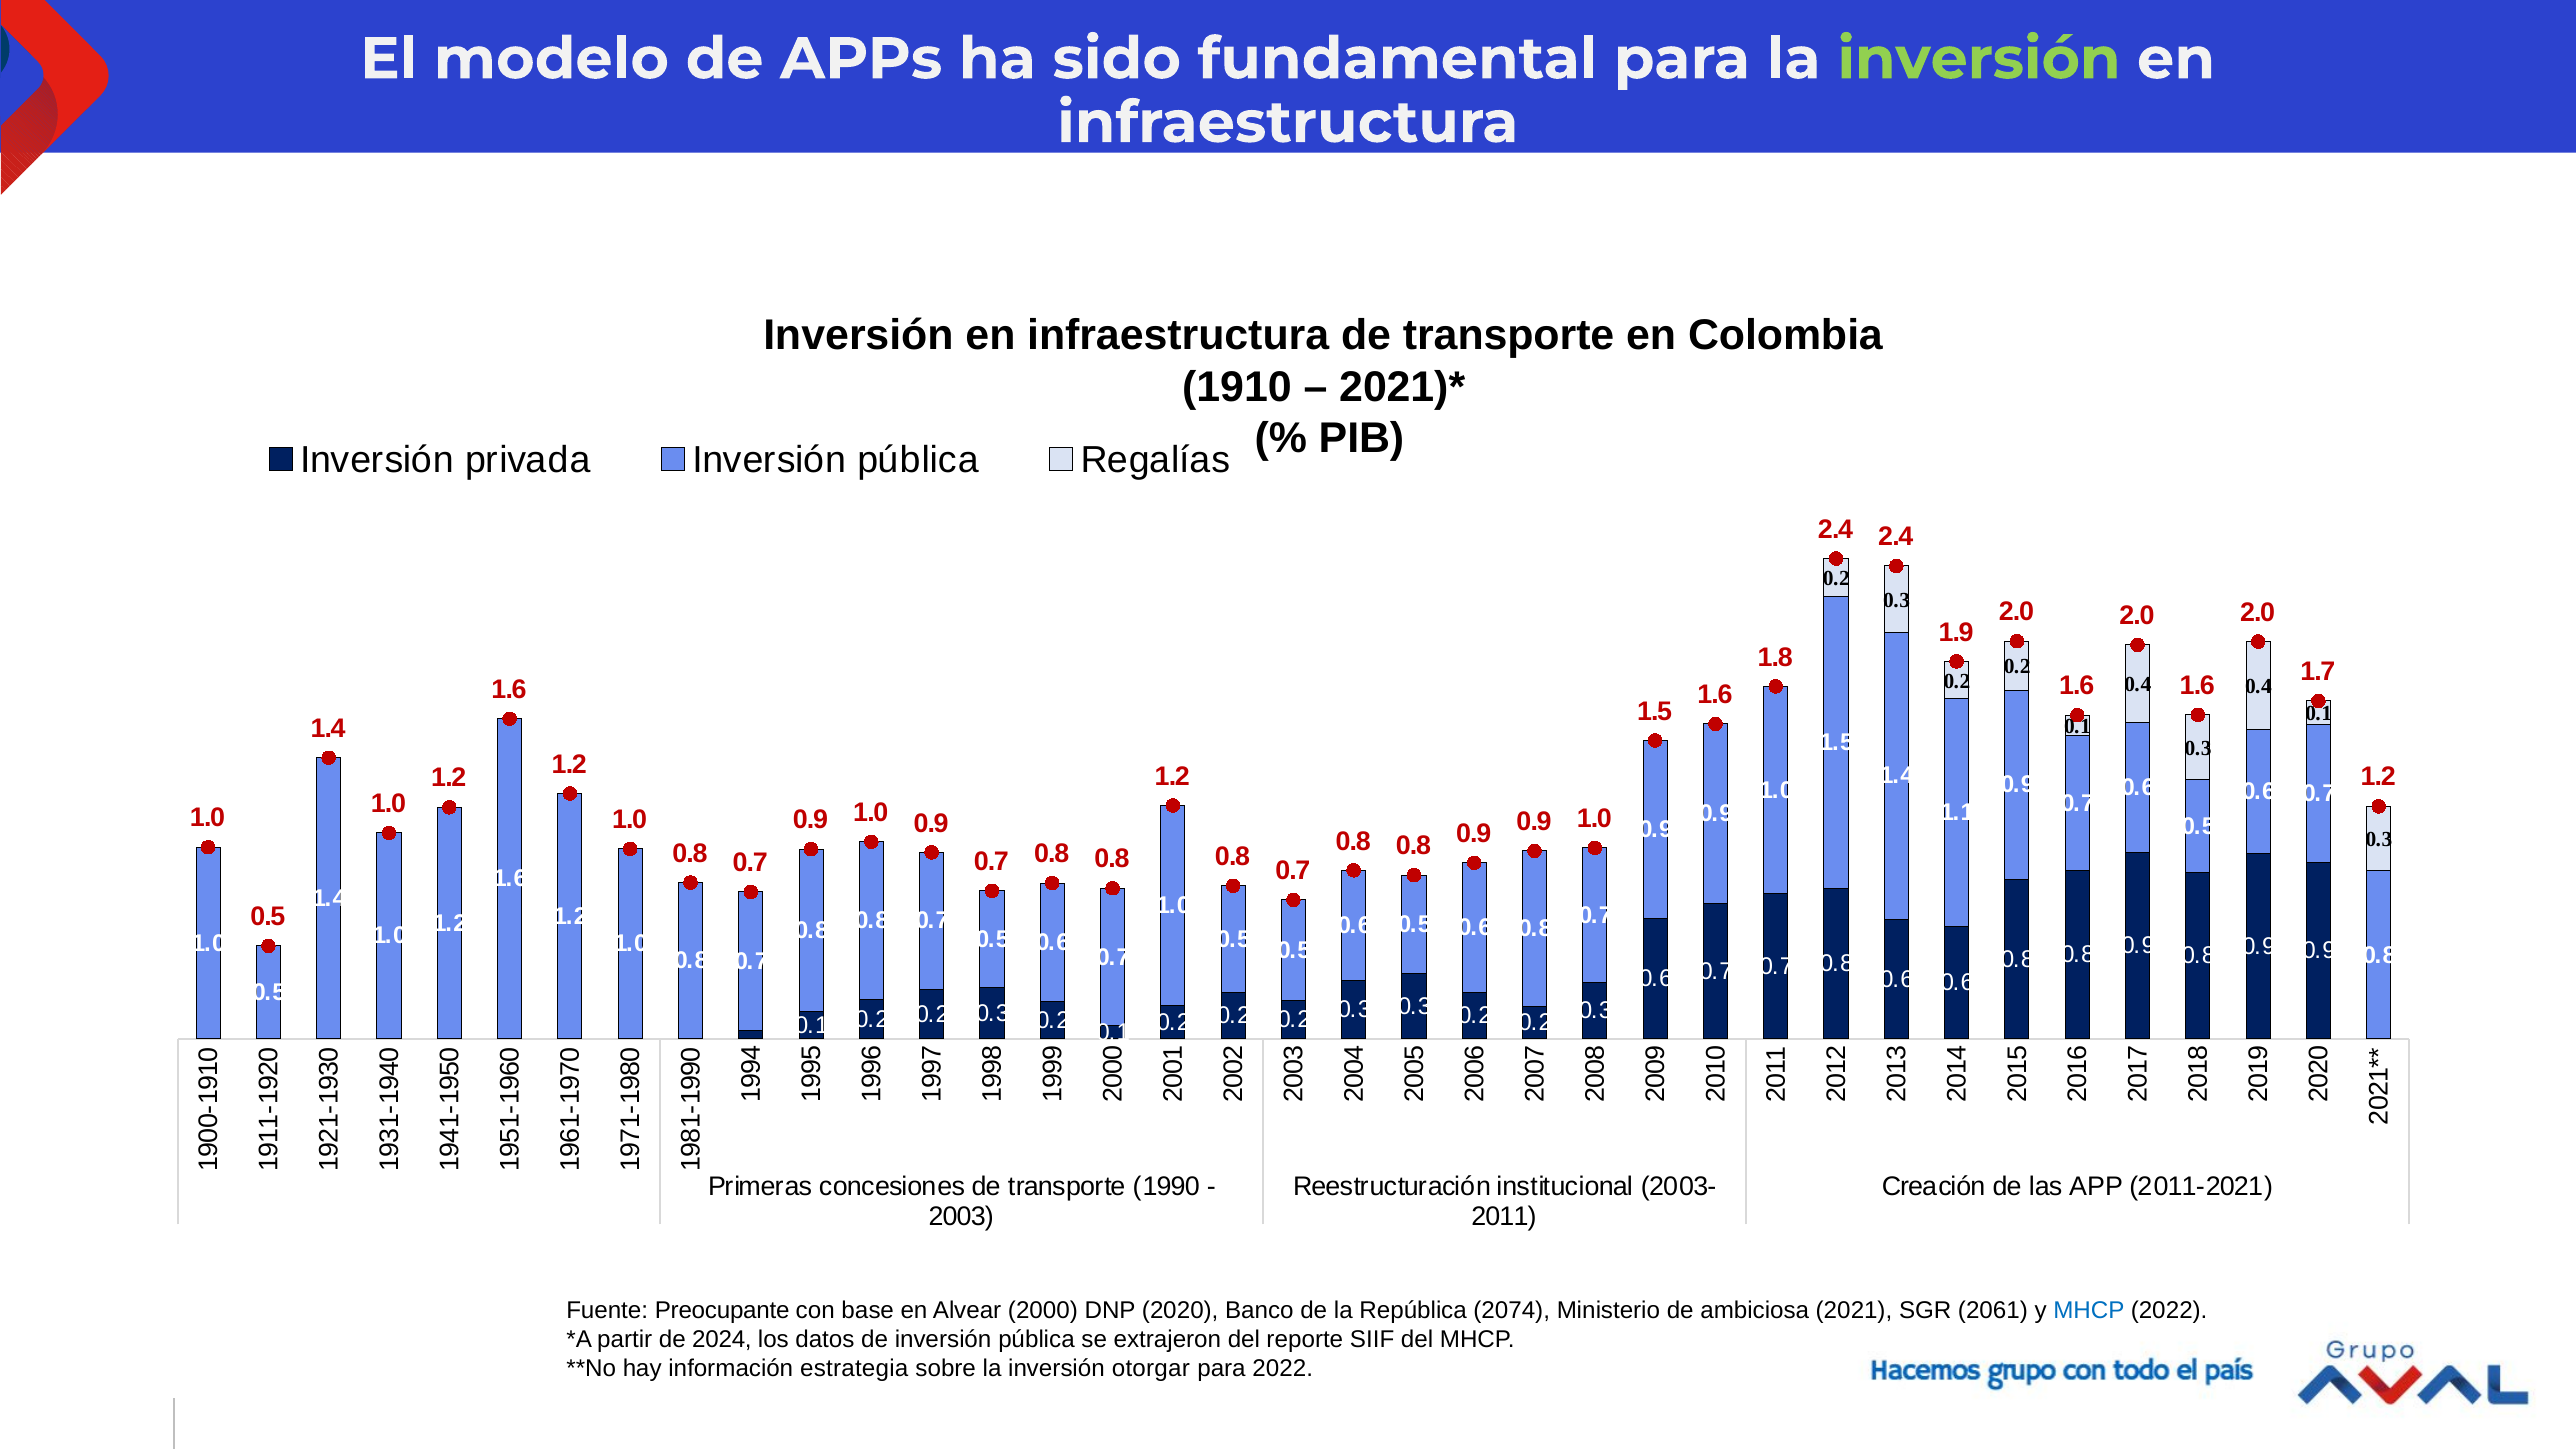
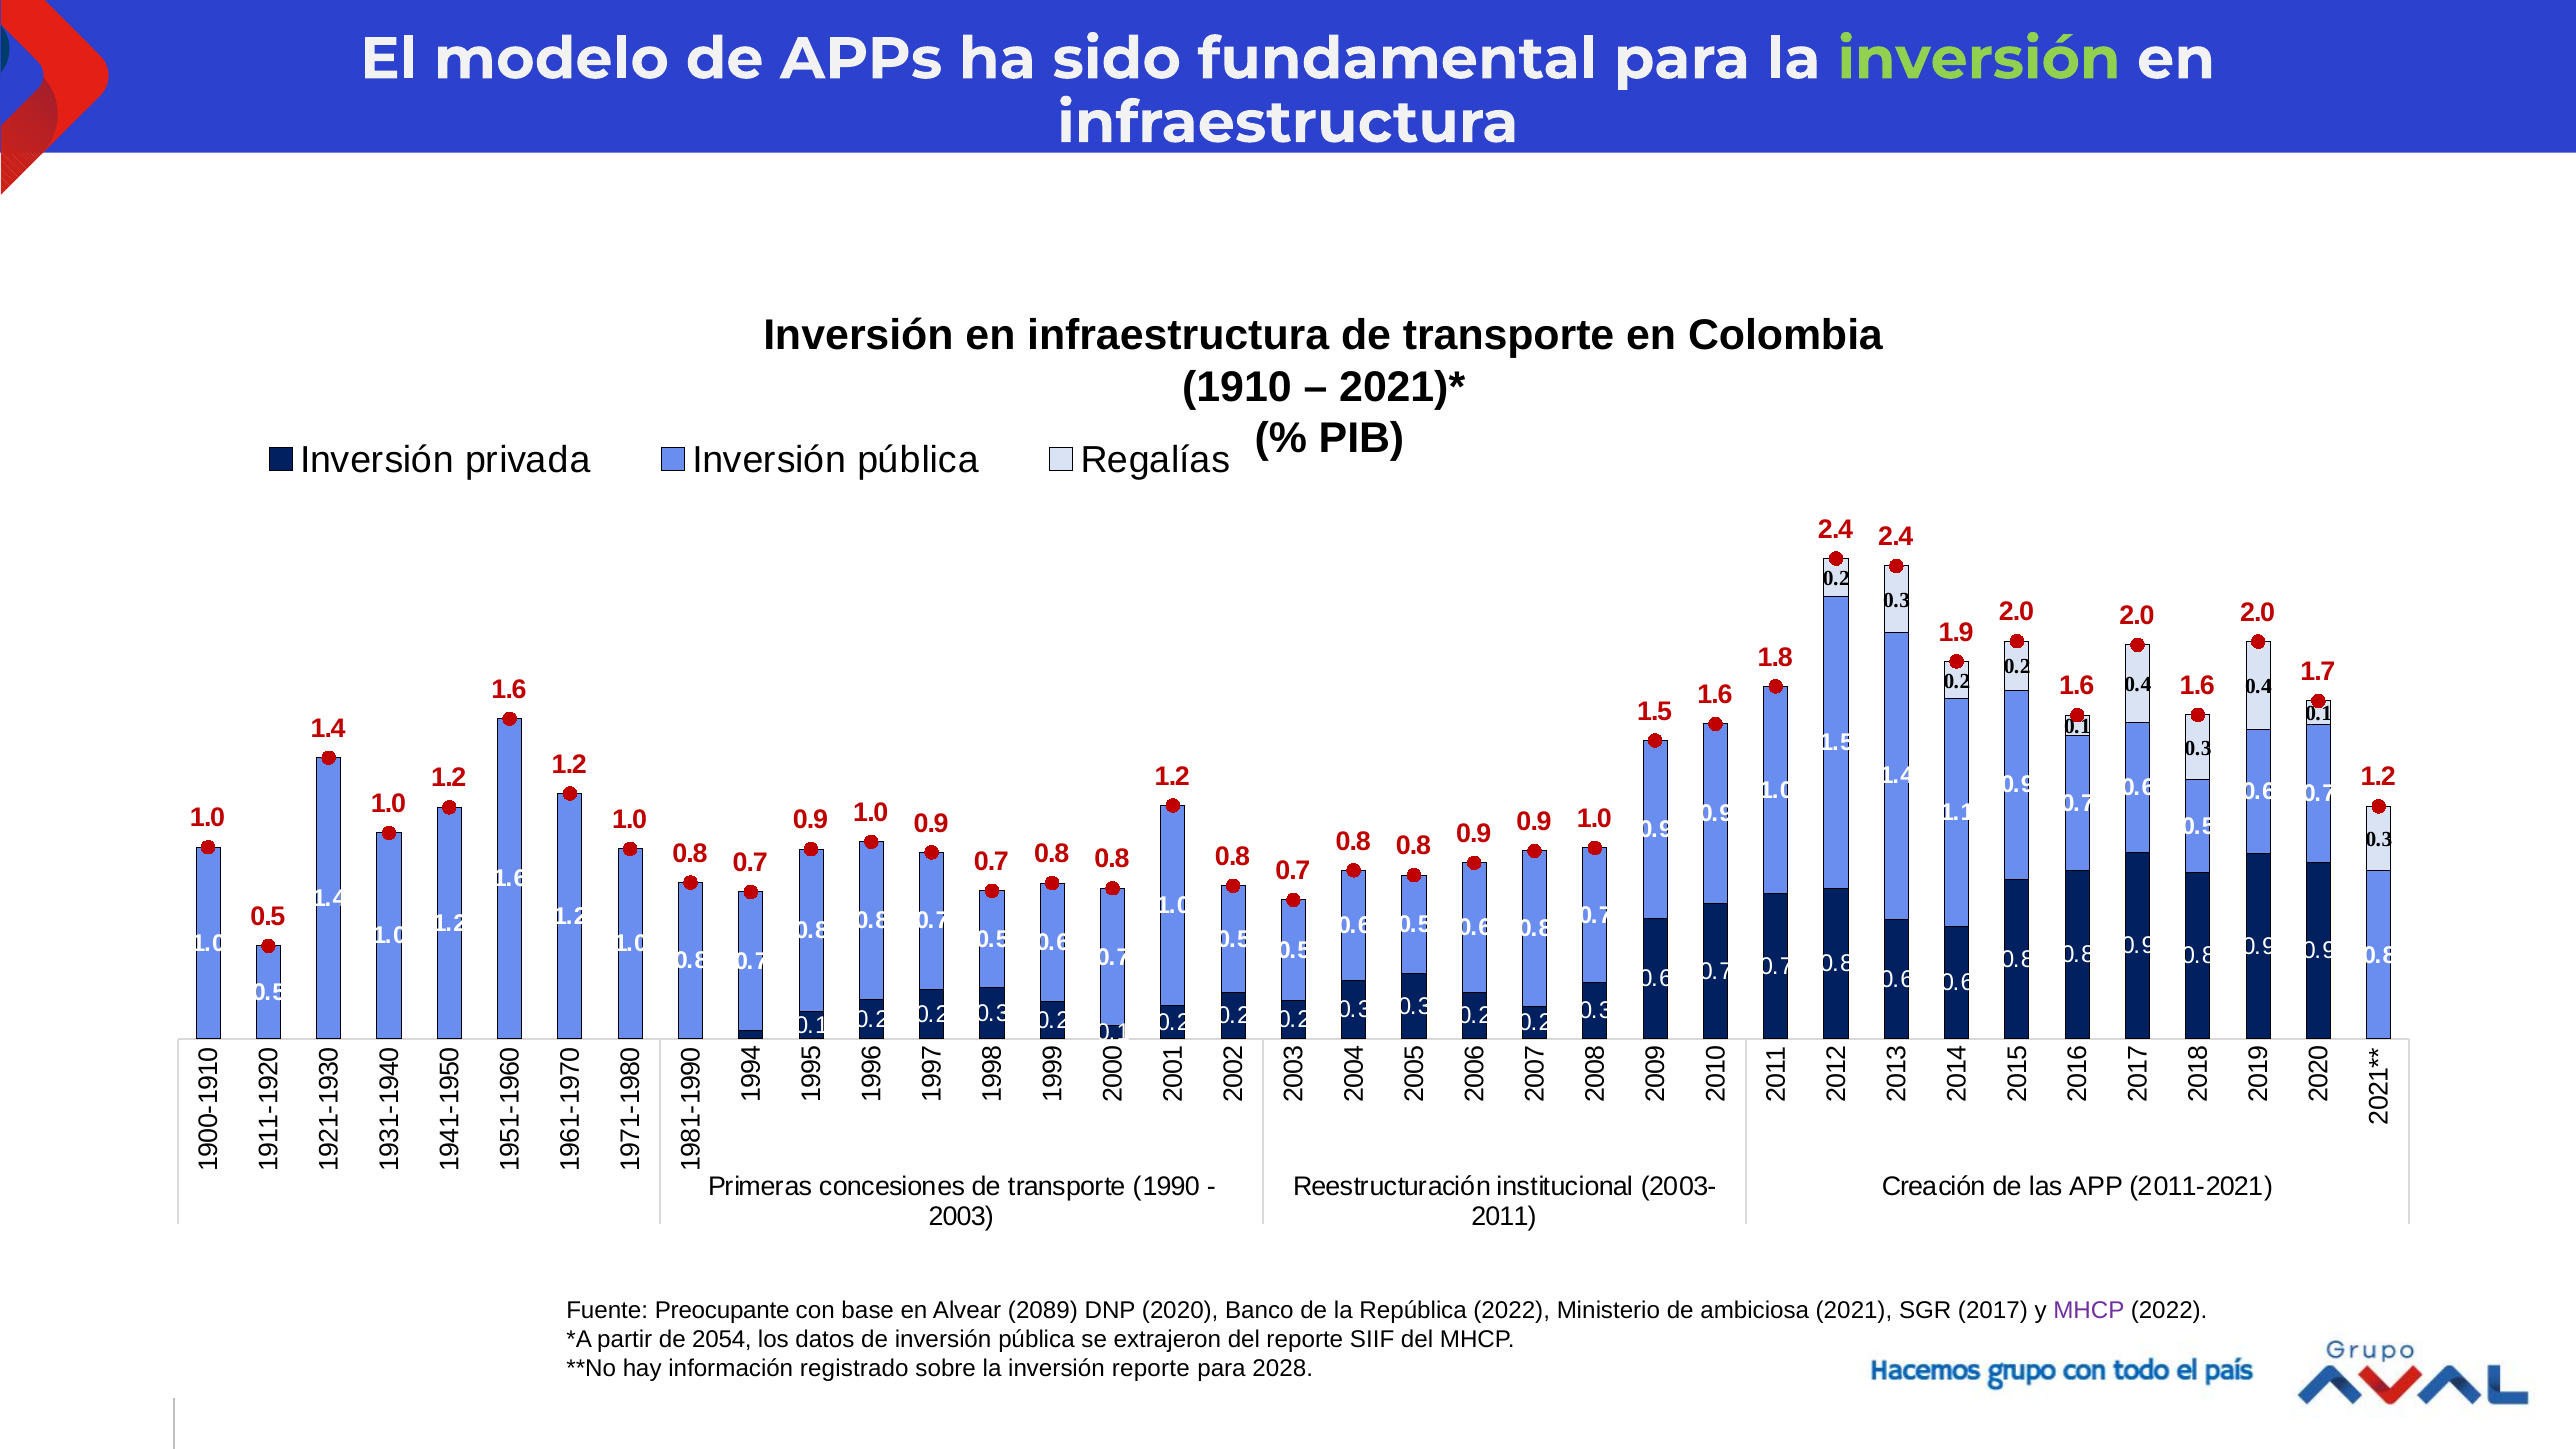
2000: 2000 -> 2089
República 2074: 2074 -> 2022
2061: 2061 -> 2017
MHCP at (2089, 1310) colour: blue -> purple
2024: 2024 -> 2054
estrategia: estrategia -> registrado
inversión otorgar: otorgar -> reporte
para 2022: 2022 -> 2028
